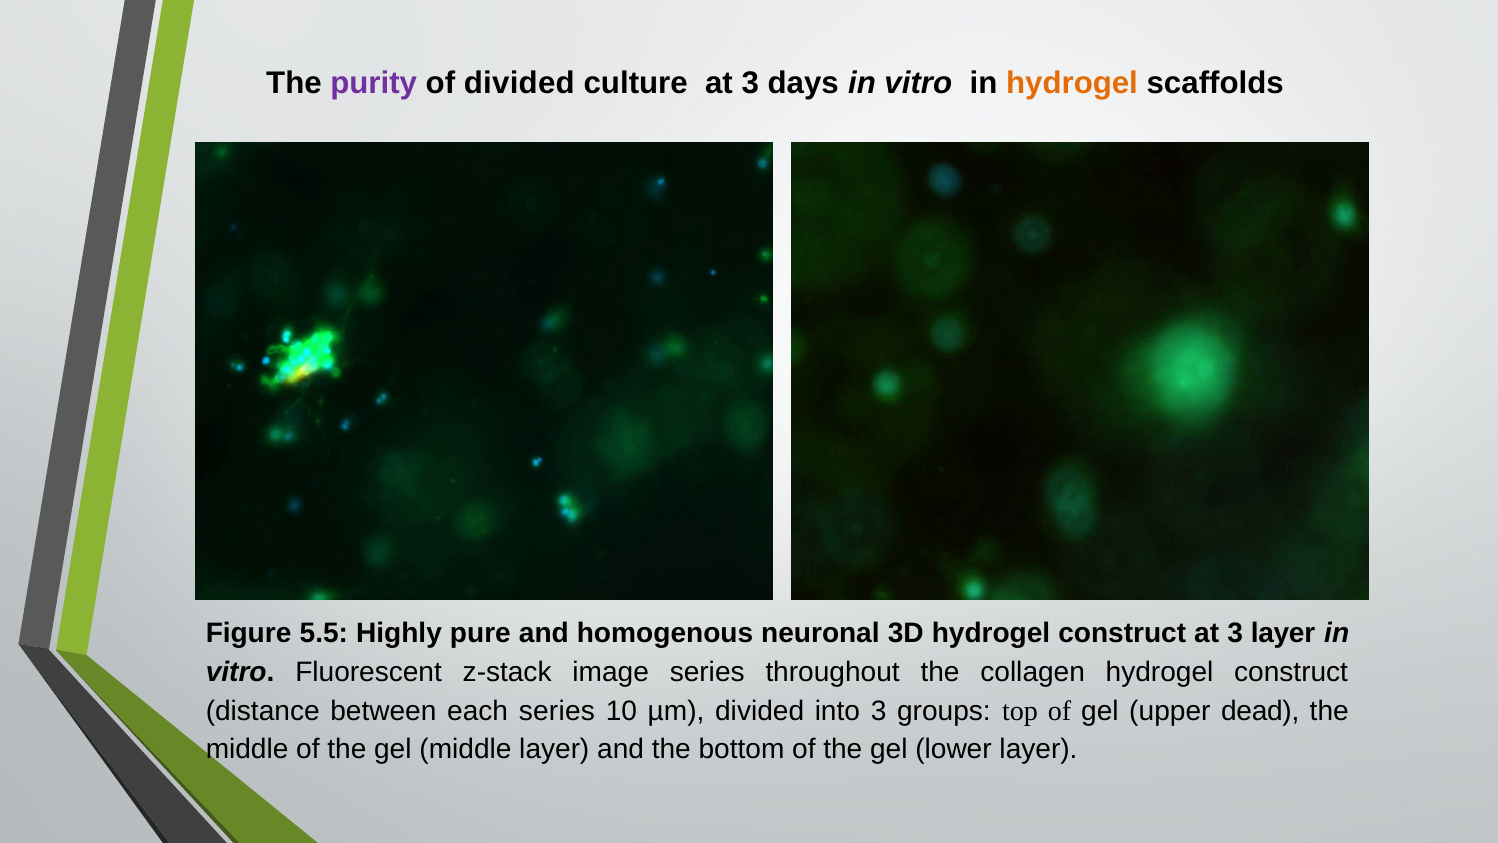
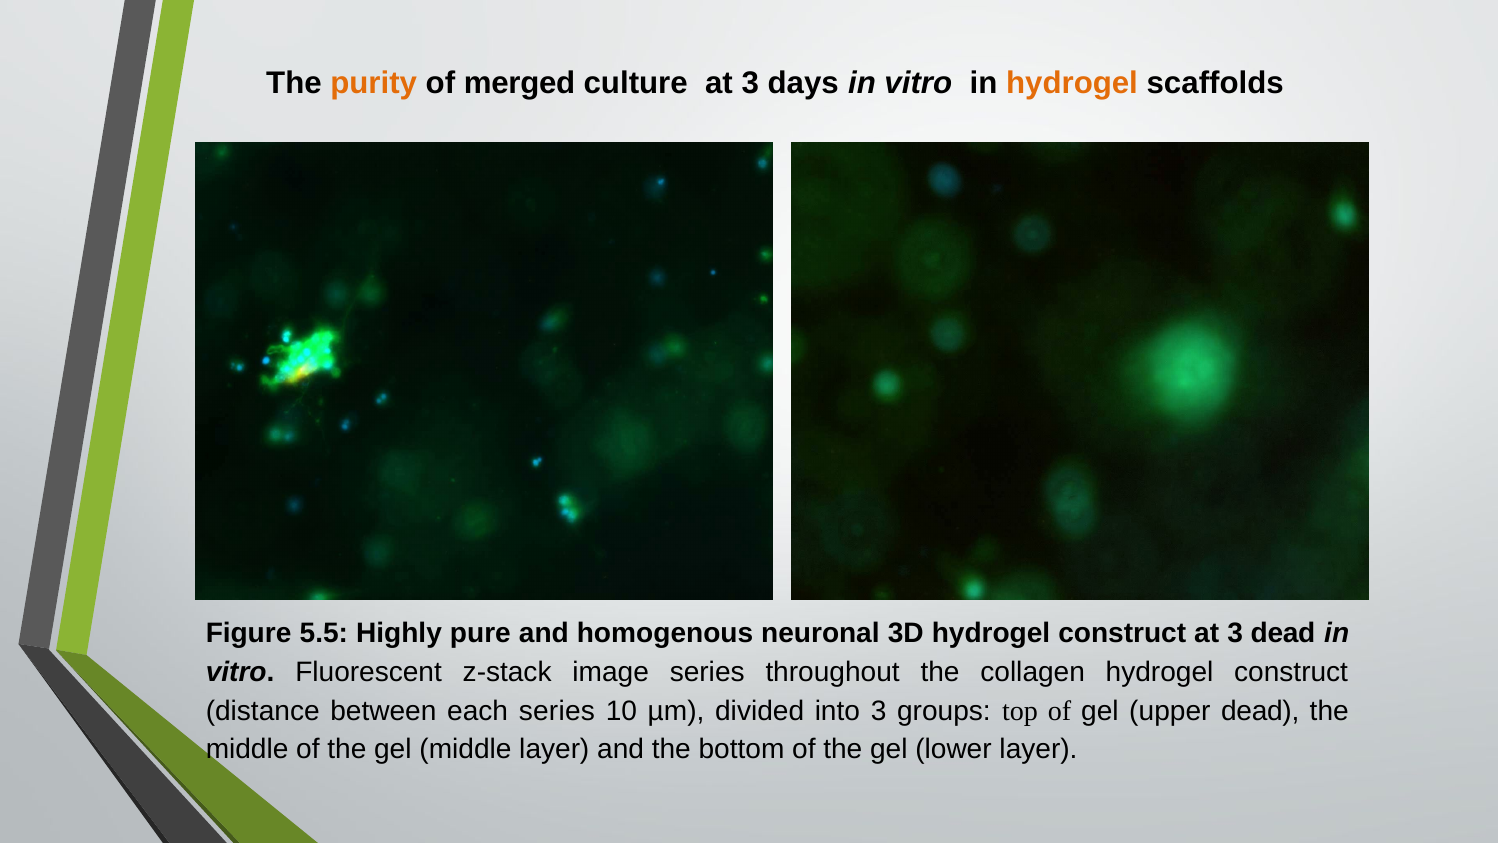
purity colour: purple -> orange
of divided: divided -> merged
3 layer: layer -> dead
